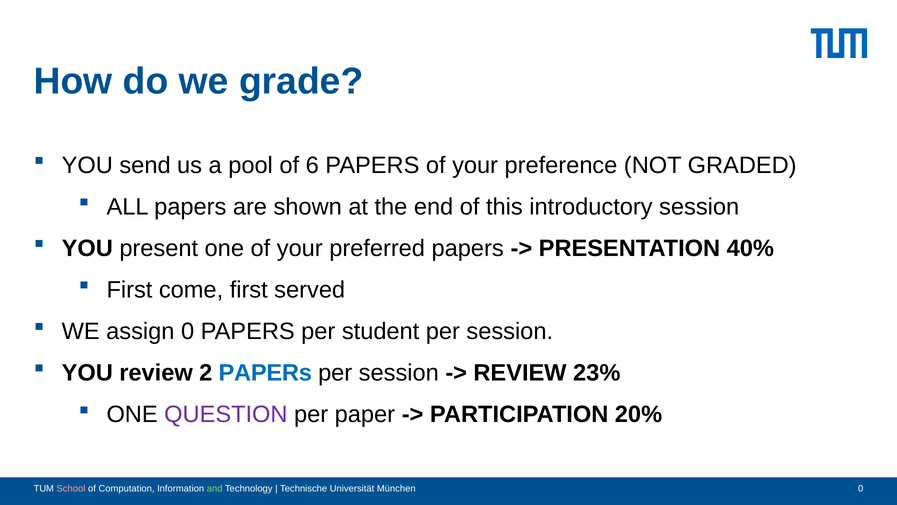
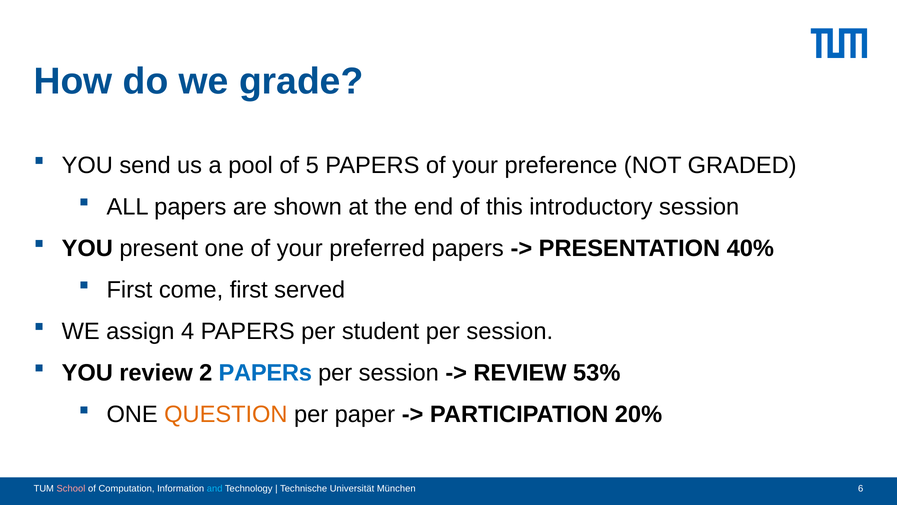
6: 6 -> 5
assign 0: 0 -> 4
23%: 23% -> 53%
QUESTION colour: purple -> orange
and colour: light green -> light blue
München 0: 0 -> 6
